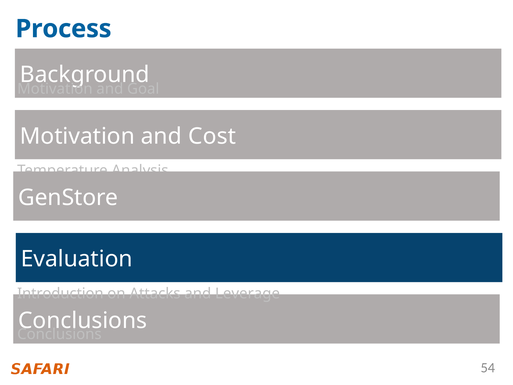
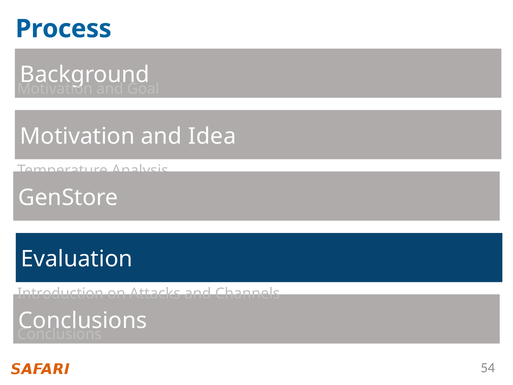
Cost: Cost -> Idea
Leverage: Leverage -> Channels
